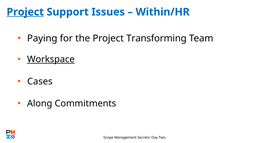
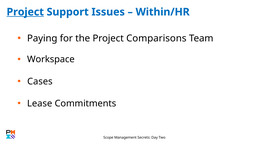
Transforming: Transforming -> Comparisons
Workspace underline: present -> none
Along: Along -> Lease
